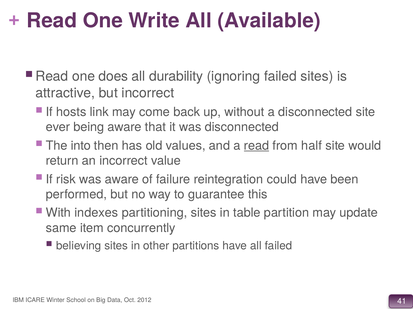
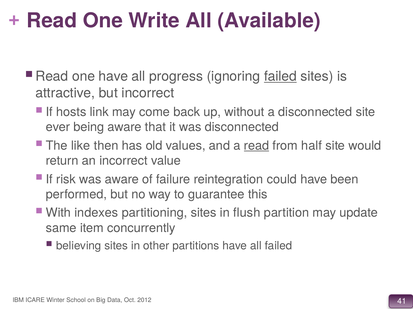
one does: does -> have
durability: durability -> progress
failed at (280, 77) underline: none -> present
into: into -> like
table: table -> flush
